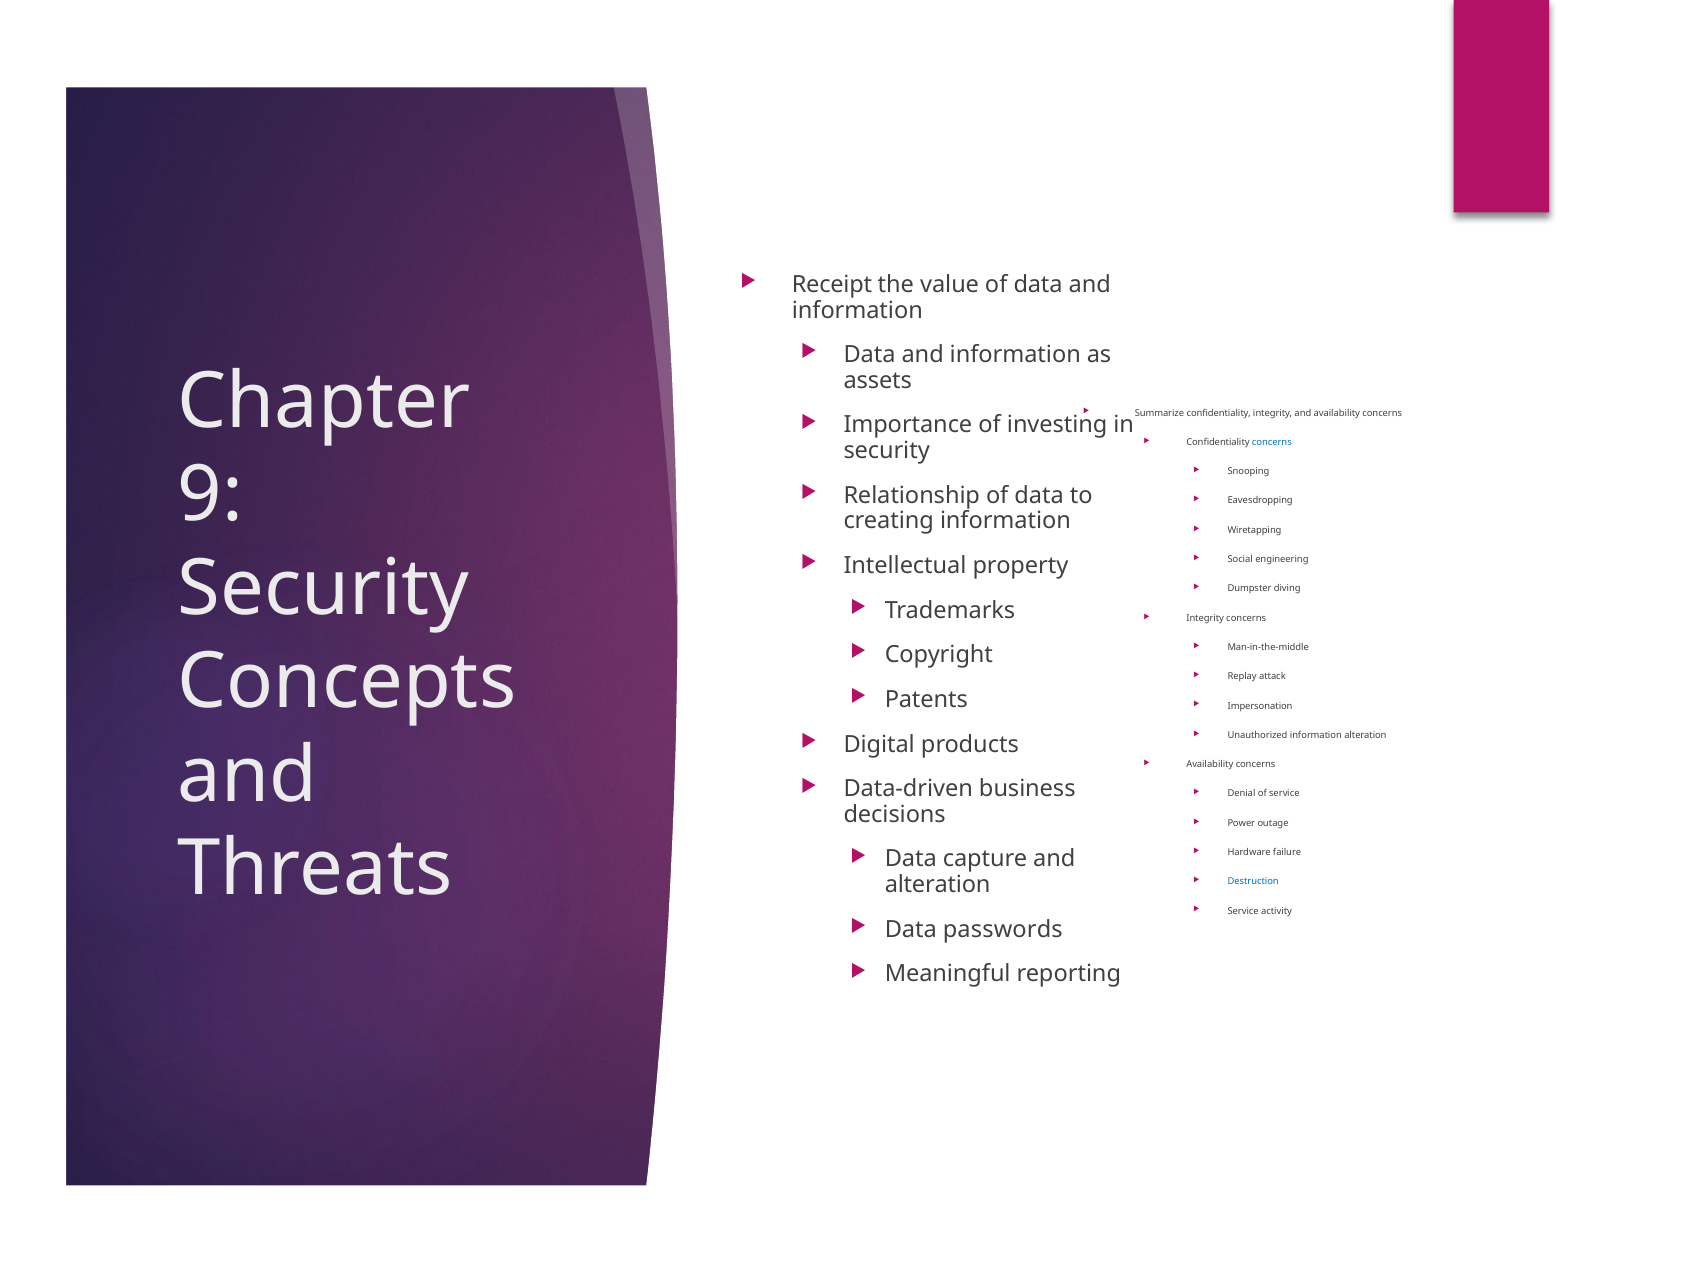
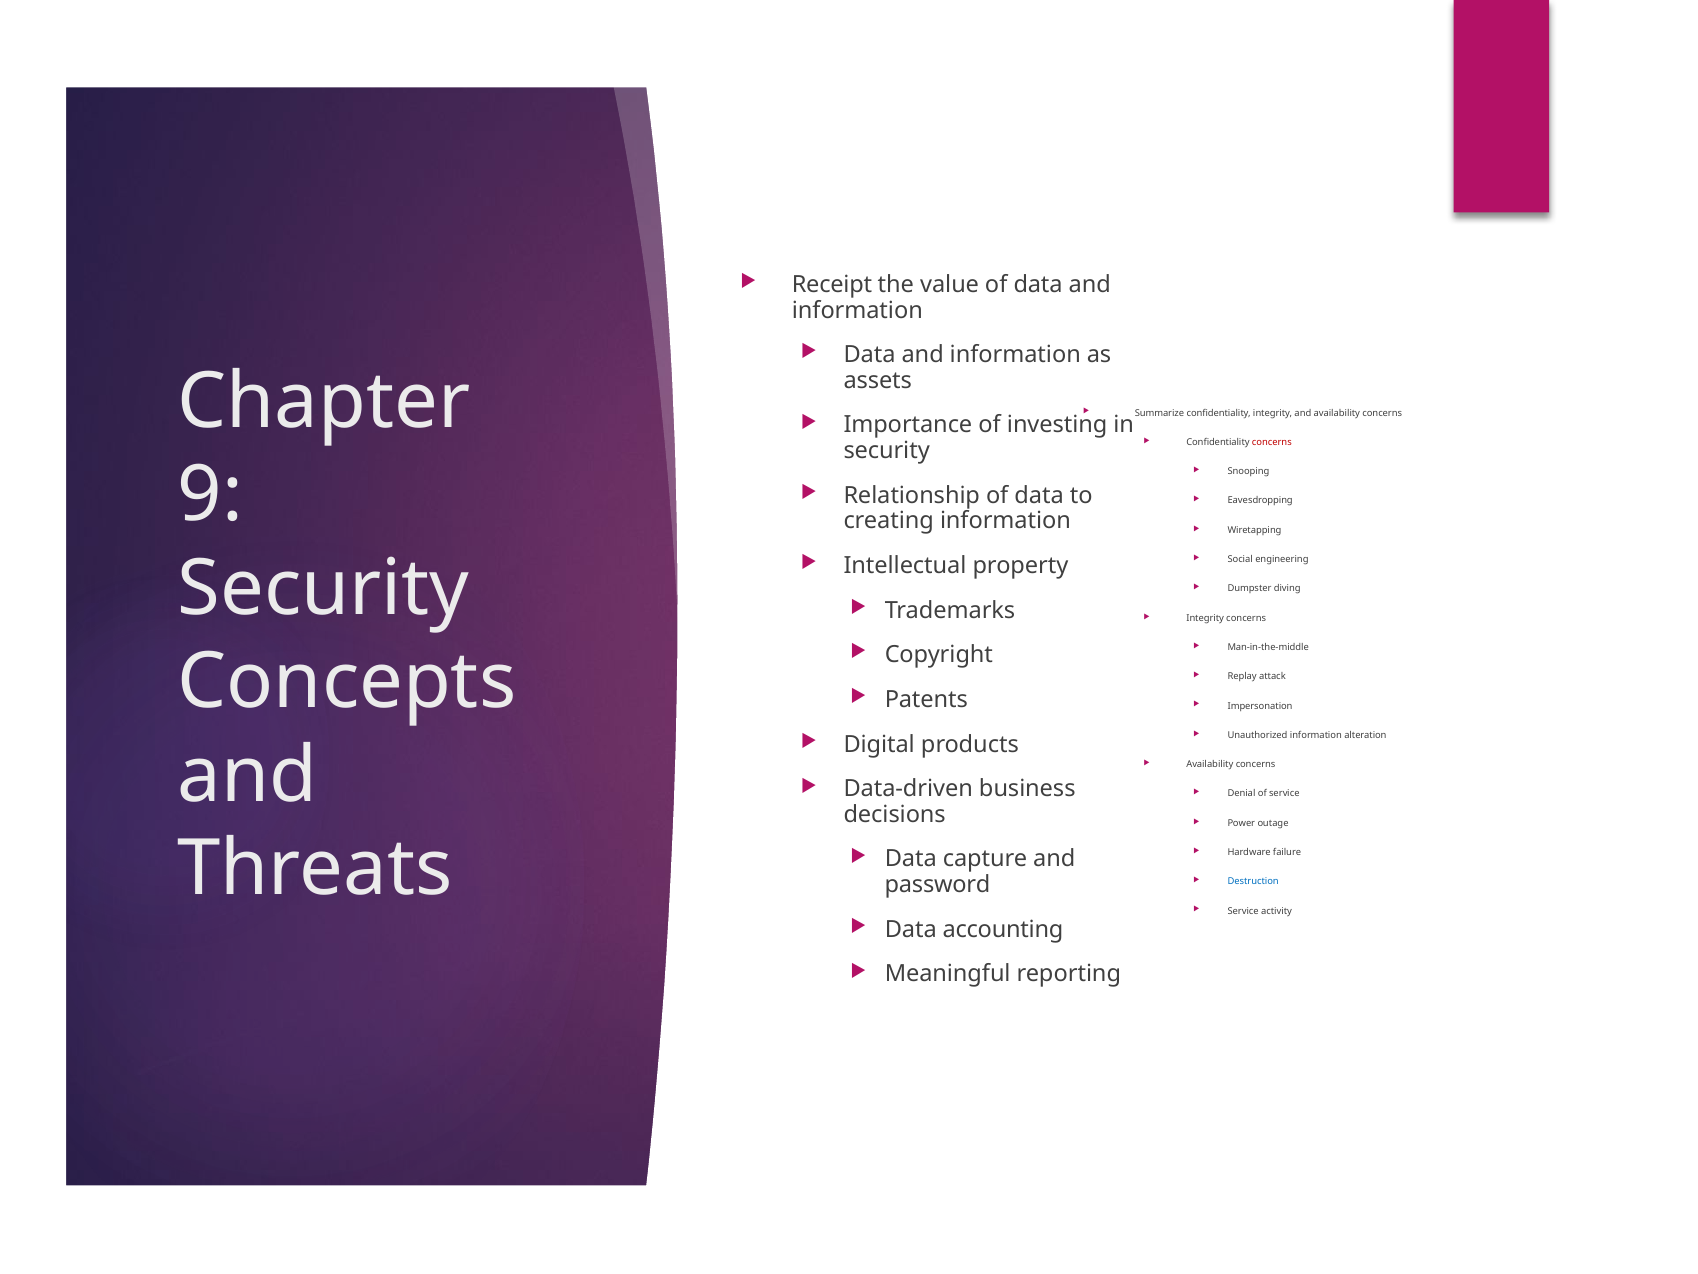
concerns at (1272, 442) colour: blue -> red
alteration at (938, 884): alteration -> password
passwords: passwords -> accounting
